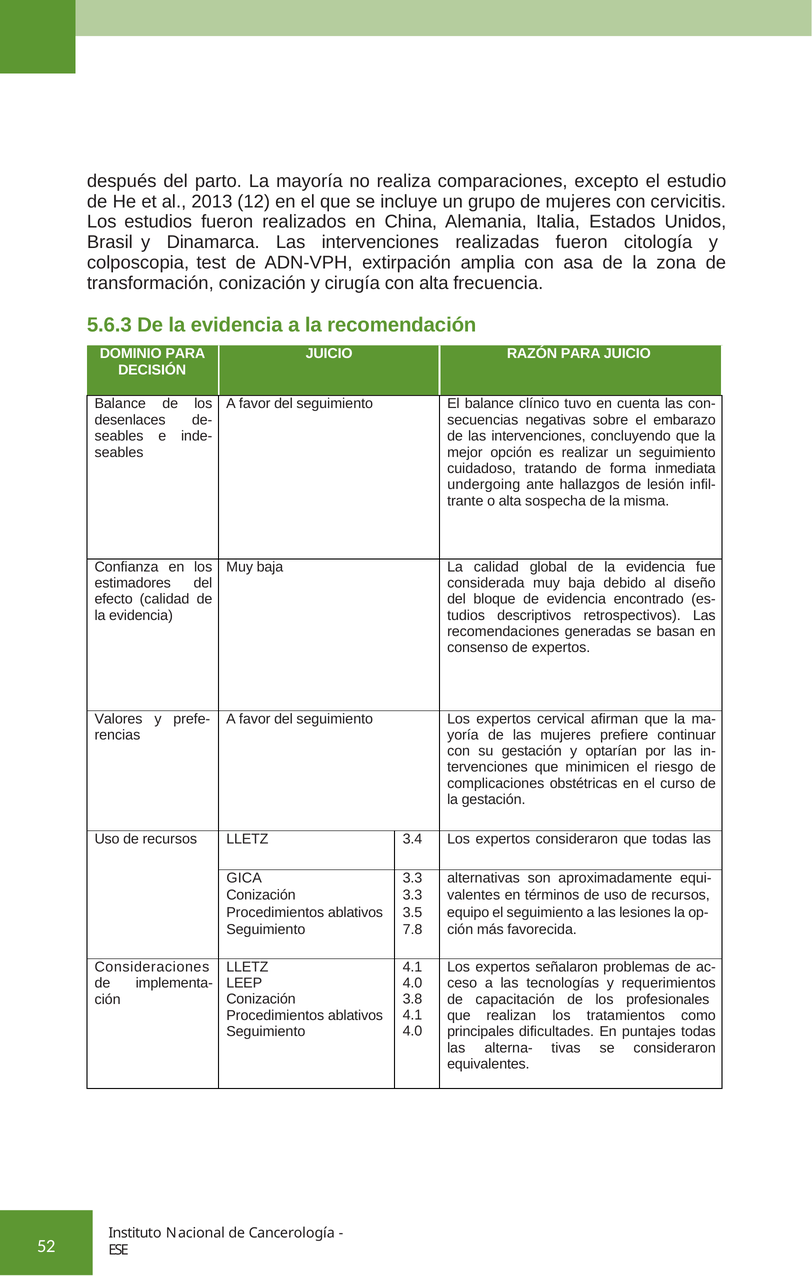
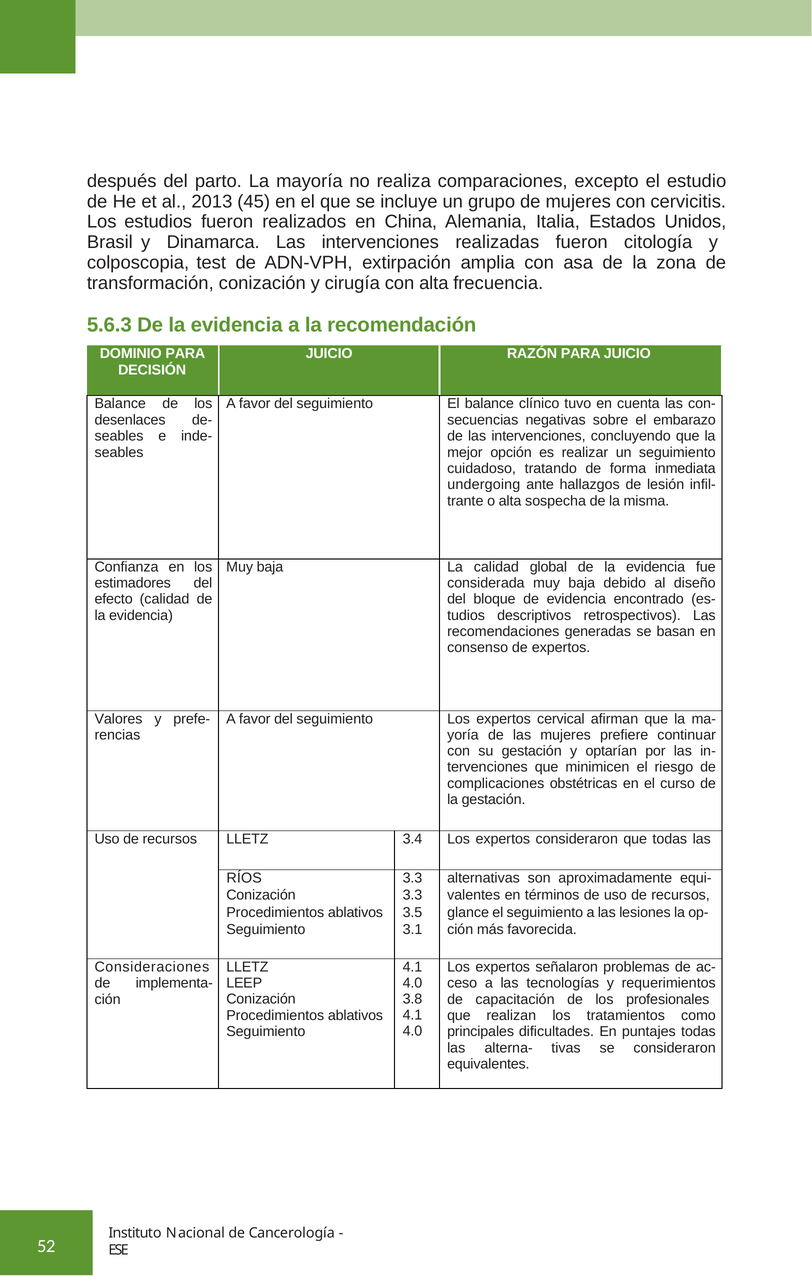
12: 12 -> 45
GICA: GICA -> RÍOS
equipo: equipo -> glance
7.8: 7.8 -> 3.1
